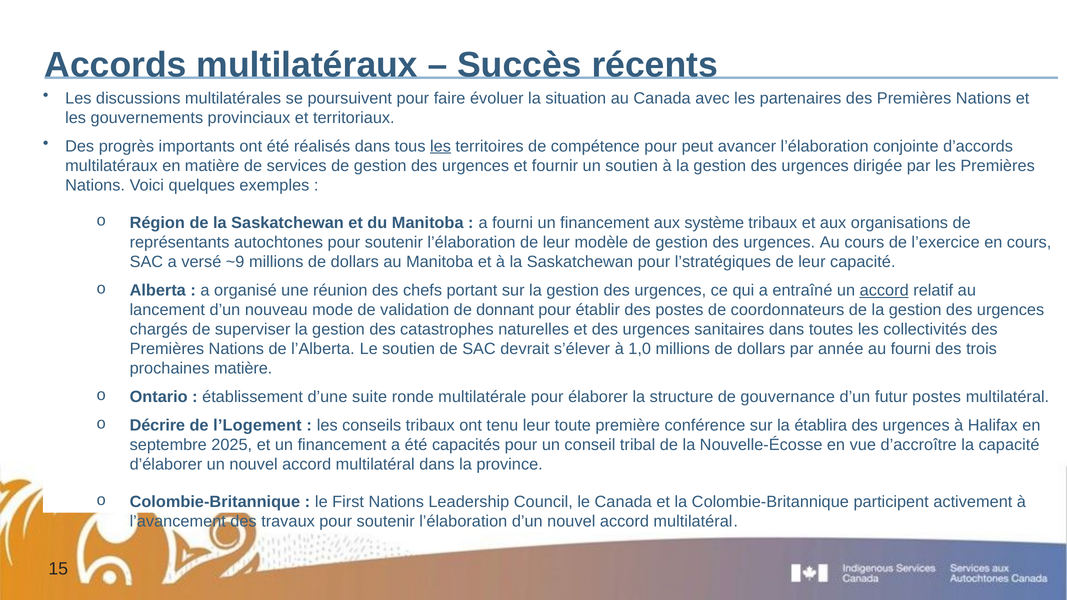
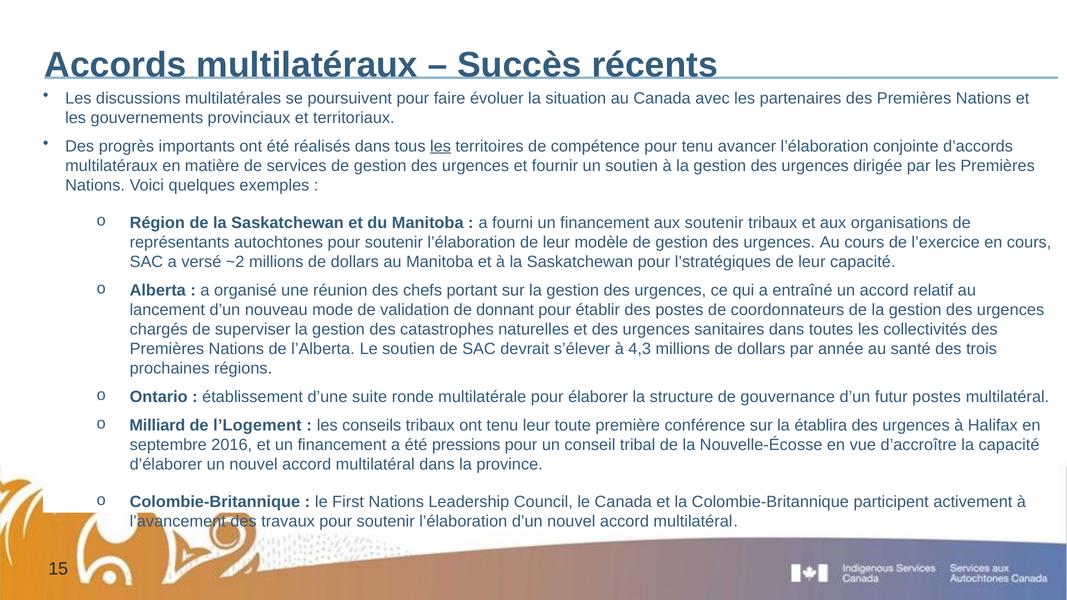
pour peut: peut -> tenu
aux système: système -> soutenir
~9: ~9 -> ~2
accord at (884, 290) underline: present -> none
1,0: 1,0 -> 4,3
au fourni: fourni -> santé
prochaines matière: matière -> régions
Décrire: Décrire -> Milliard
2025: 2025 -> 2016
capacités: capacités -> pressions
